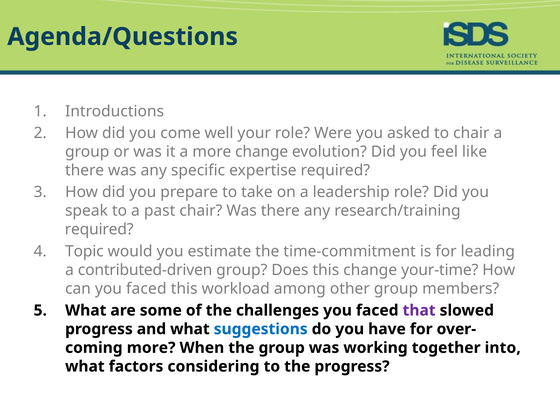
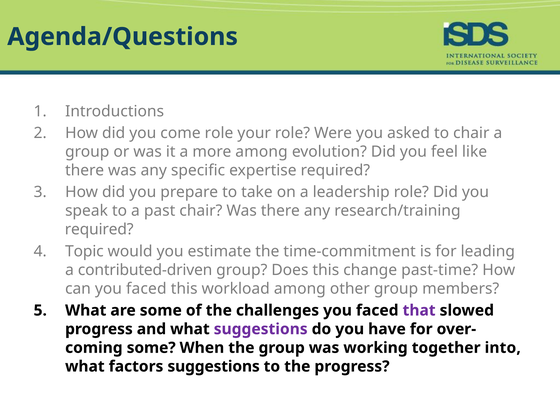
come well: well -> role
more change: change -> among
your-time: your-time -> past-time
suggestions at (261, 329) colour: blue -> purple
more at (151, 348): more -> some
factors considering: considering -> suggestions
